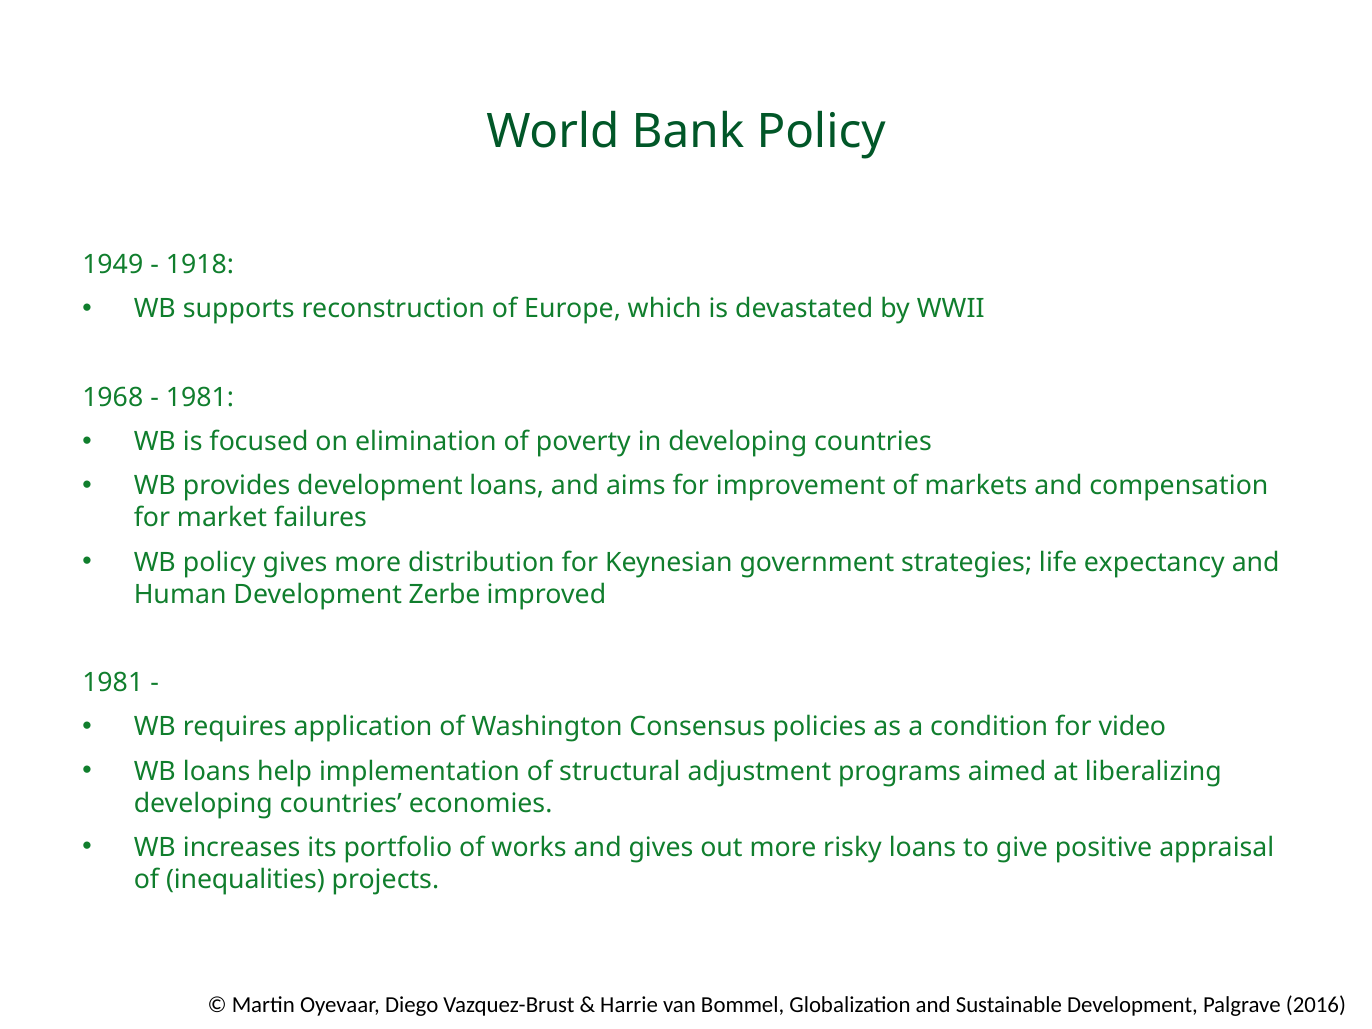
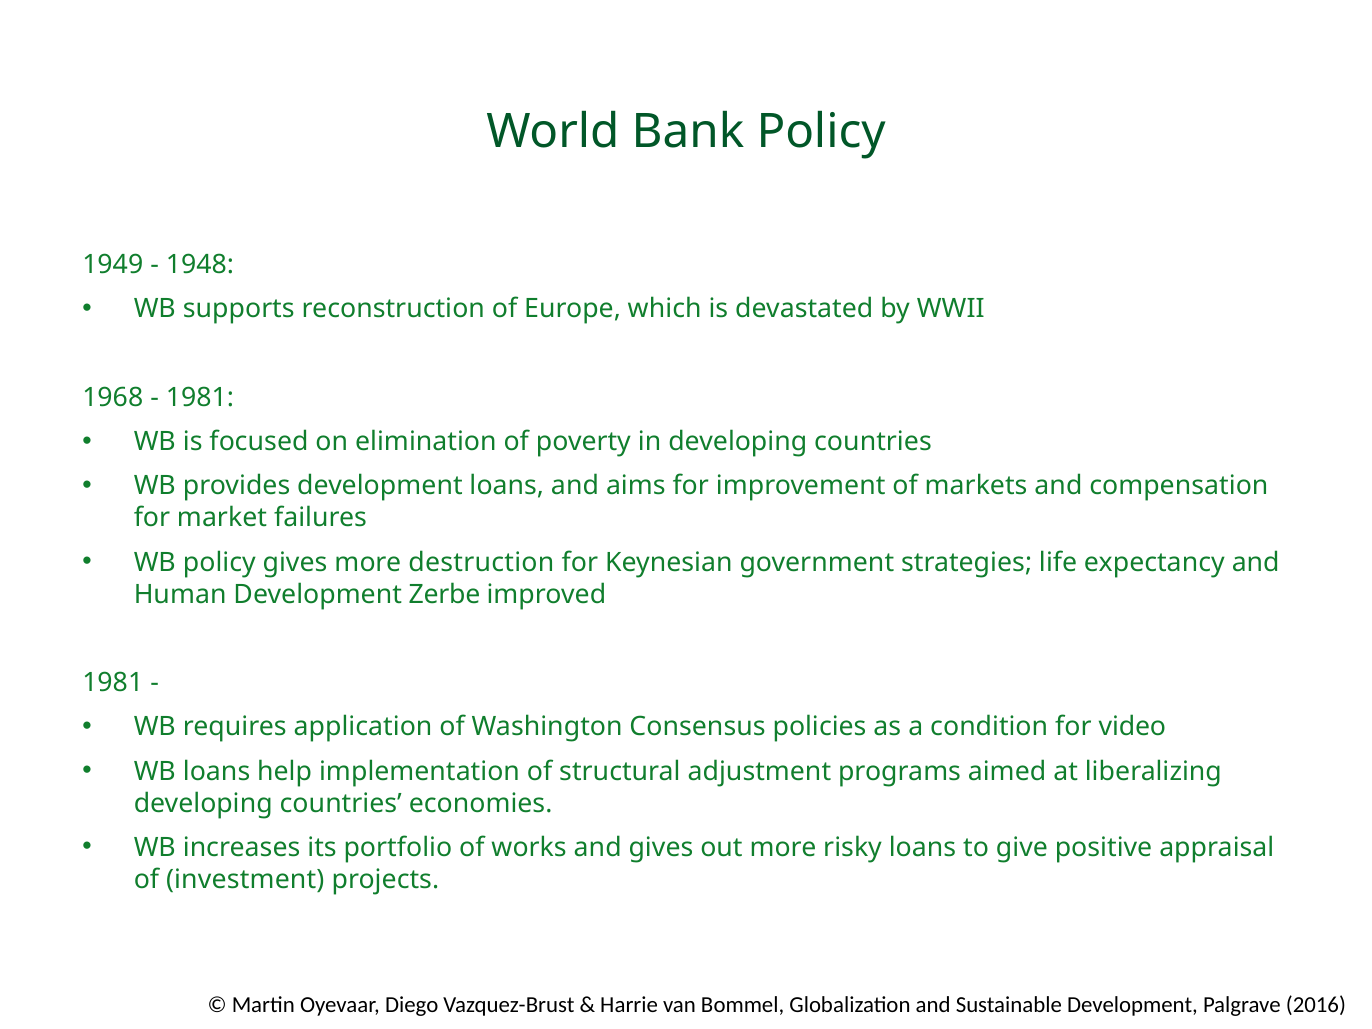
1918: 1918 -> 1948
distribution: distribution -> destruction
inequalities: inequalities -> investment
